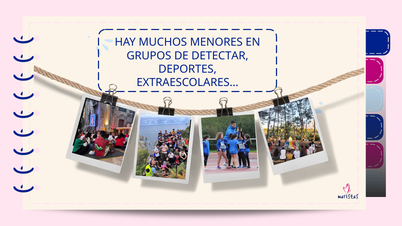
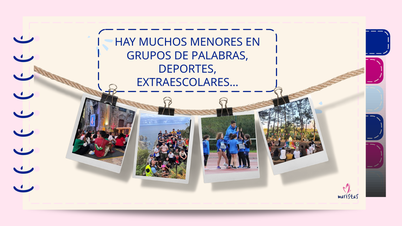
DETECTAR: DETECTAR -> PALABRAS
